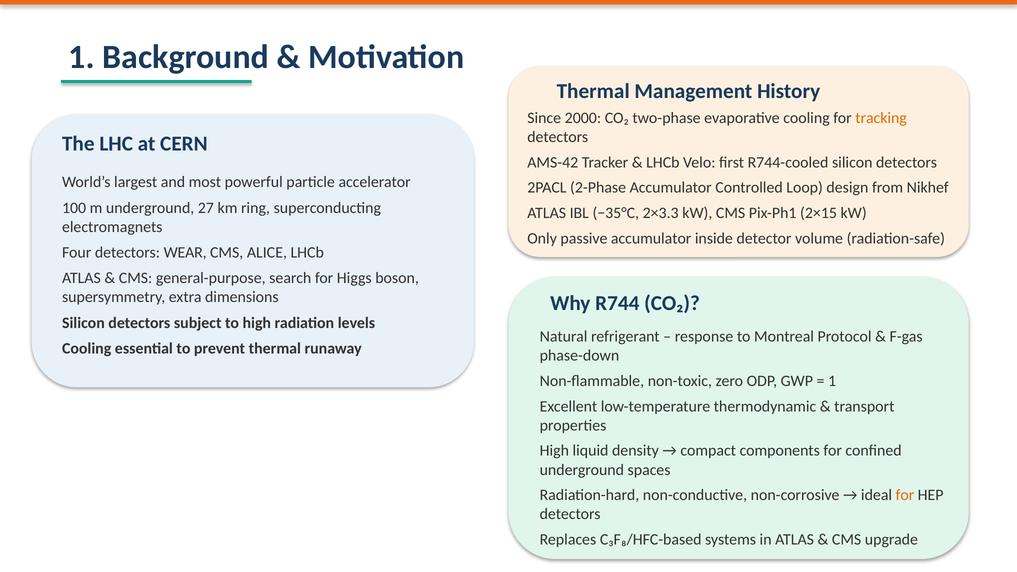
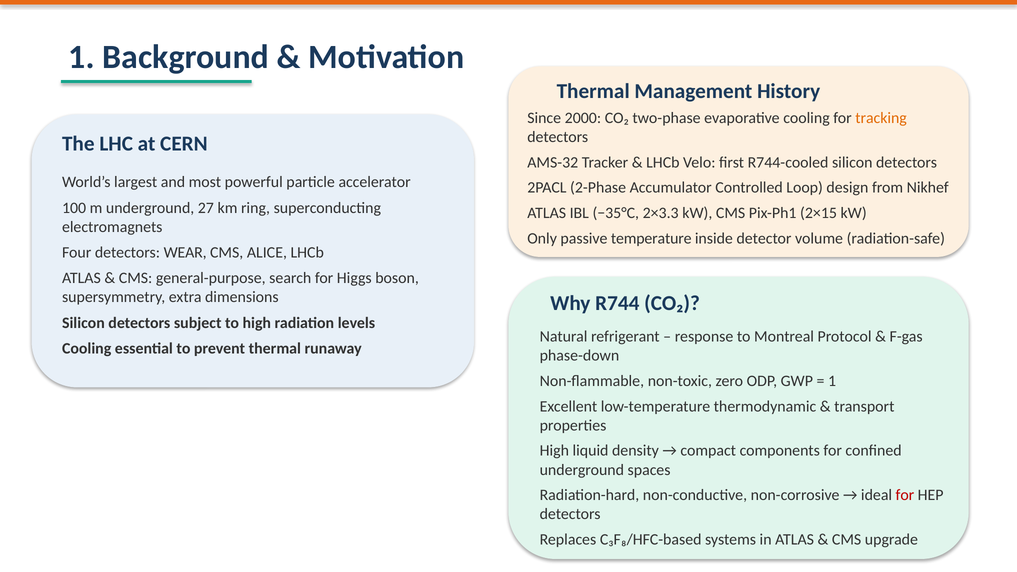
AMS-42: AMS-42 -> AMS-32
passive accumulator: accumulator -> temperature
for at (905, 495) colour: orange -> red
